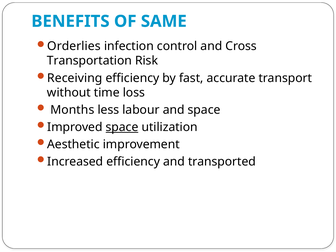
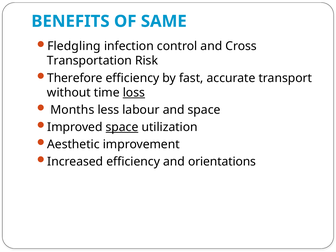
Orderlies: Orderlies -> Fledgling
Receiving: Receiving -> Therefore
loss underline: none -> present
transported: transported -> orientations
